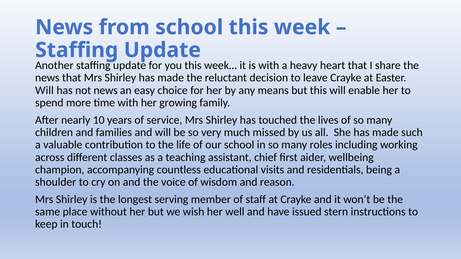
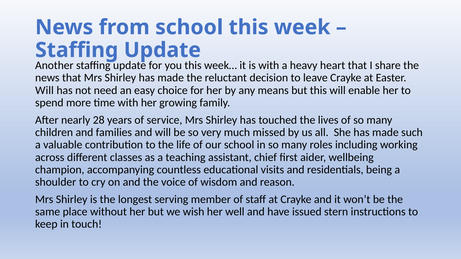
not news: news -> need
10: 10 -> 28
